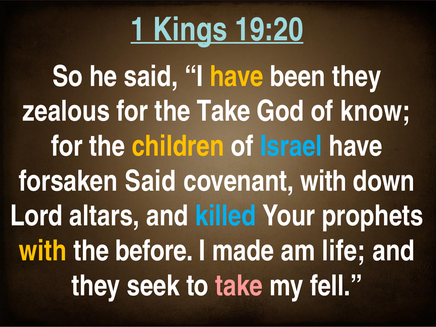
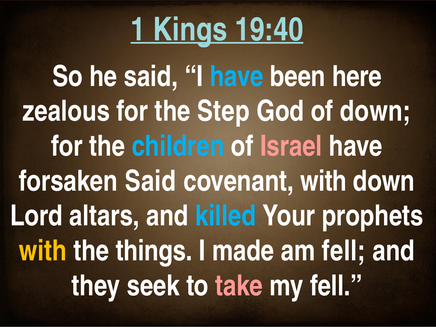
19:20: 19:20 -> 19:40
have at (237, 77) colour: yellow -> light blue
been they: they -> here
the Take: Take -> Step
of know: know -> down
children colour: yellow -> light blue
Israel colour: light blue -> pink
before: before -> things
am life: life -> fell
